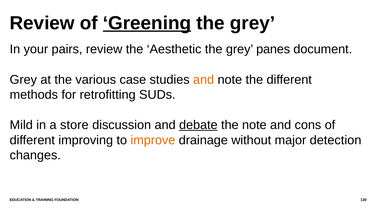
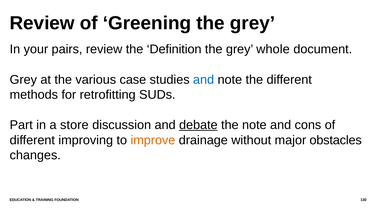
Greening underline: present -> none
Aesthetic: Aesthetic -> Definition
panes: panes -> whole
and at (204, 79) colour: orange -> blue
Mild: Mild -> Part
detection: detection -> obstacles
